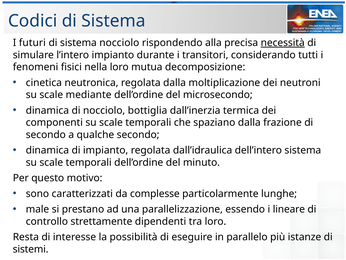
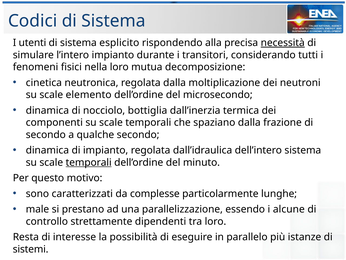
futuri: futuri -> utenti
sistema nocciolo: nocciolo -> esplicito
mediante: mediante -> elemento
temporali at (89, 162) underline: none -> present
lineare: lineare -> alcune
